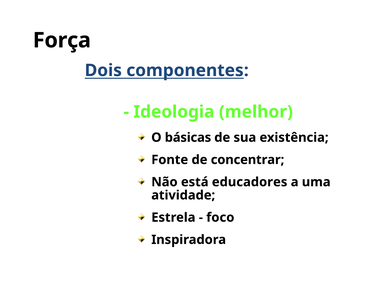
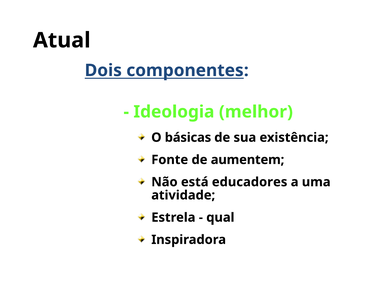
Força: Força -> Atual
concentrar: concentrar -> aumentem
foco: foco -> qual
